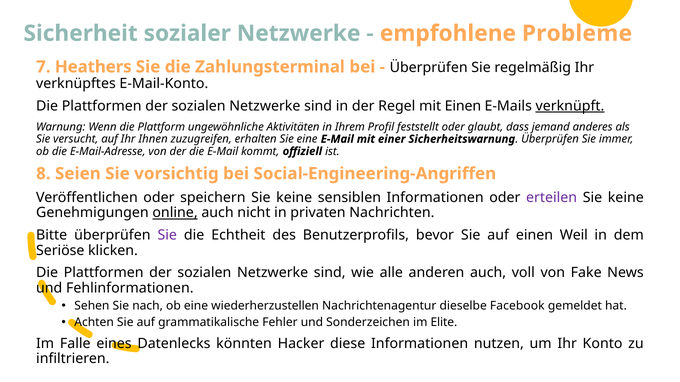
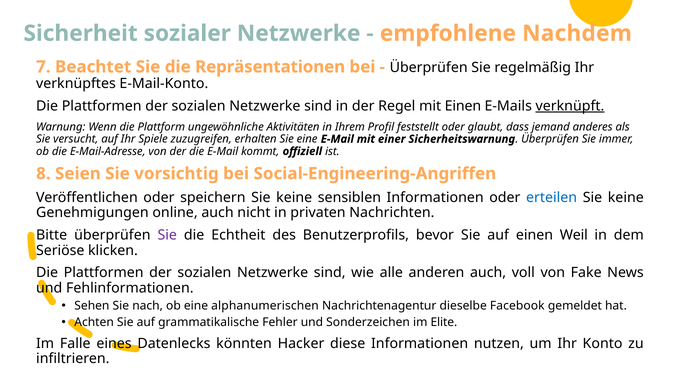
Probleme: Probleme -> Nachdem
Heathers: Heathers -> Beachtet
Zahlungsterminal: Zahlungsterminal -> Repräsentationen
Ihnen: Ihnen -> Spiele
erteilen colour: purple -> blue
online underline: present -> none
wiederherzustellen: wiederherzustellen -> alphanumerischen
